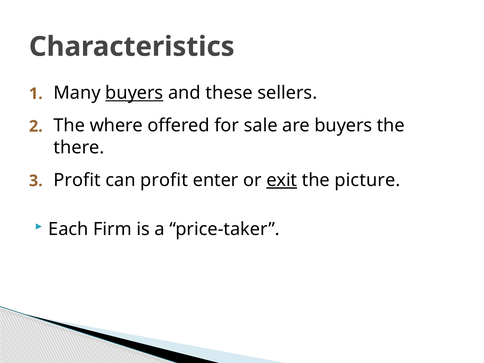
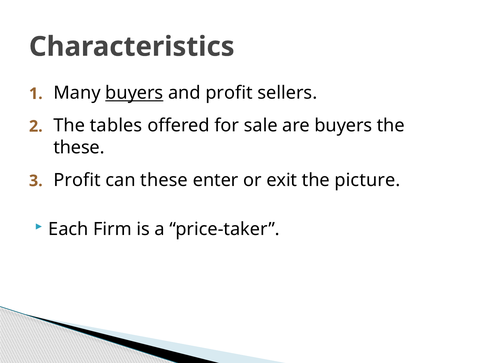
and these: these -> profit
where: where -> tables
there at (79, 147): there -> these
can profit: profit -> these
exit underline: present -> none
